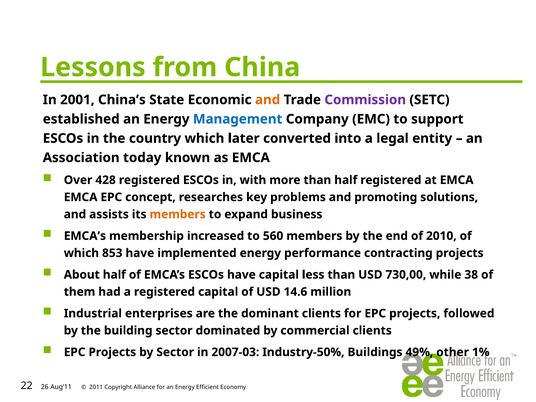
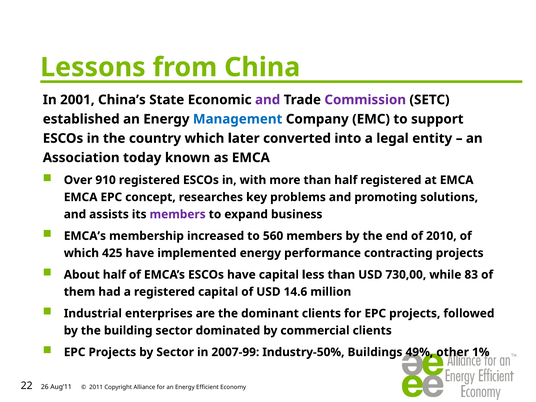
and at (268, 100) colour: orange -> purple
428: 428 -> 910
members at (178, 214) colour: orange -> purple
853: 853 -> 425
38: 38 -> 83
2007-03: 2007-03 -> 2007-99
